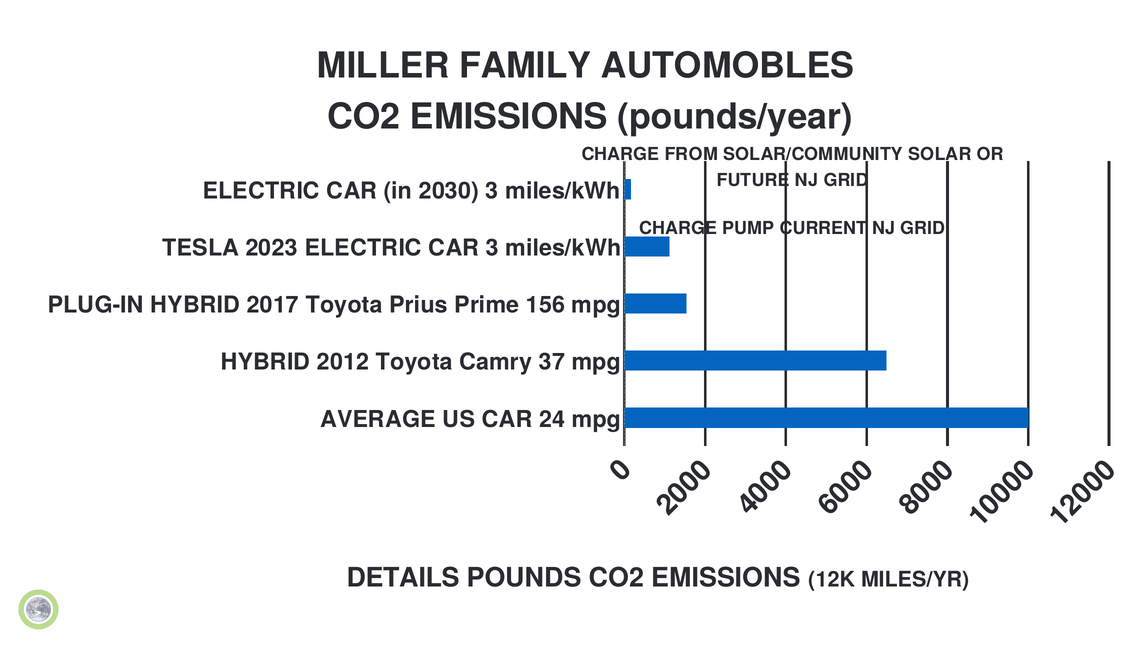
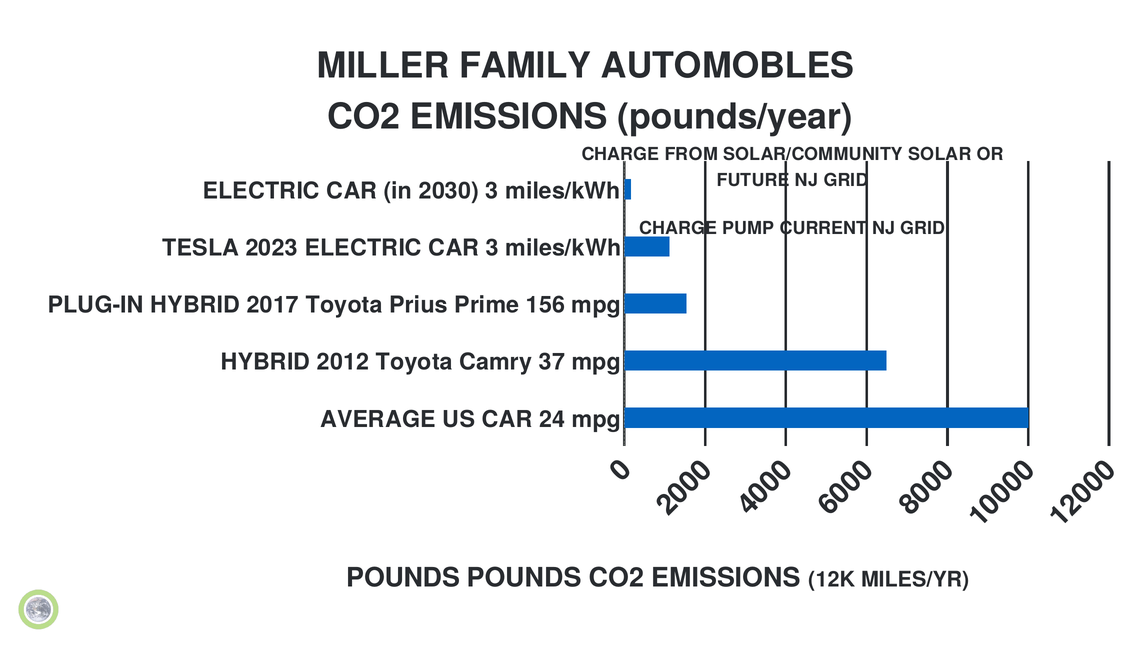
DETAILS at (403, 577): DETAILS -> POUNDS
